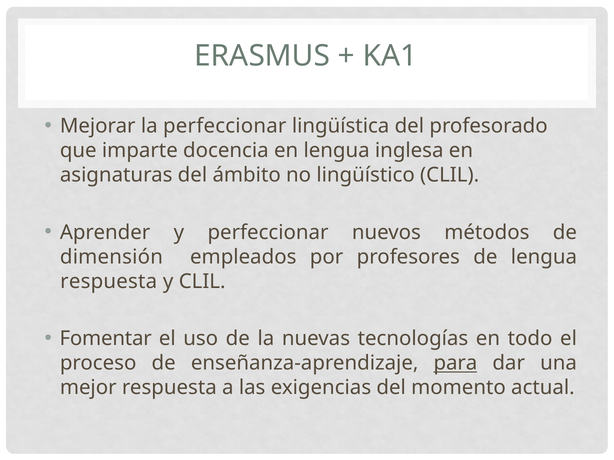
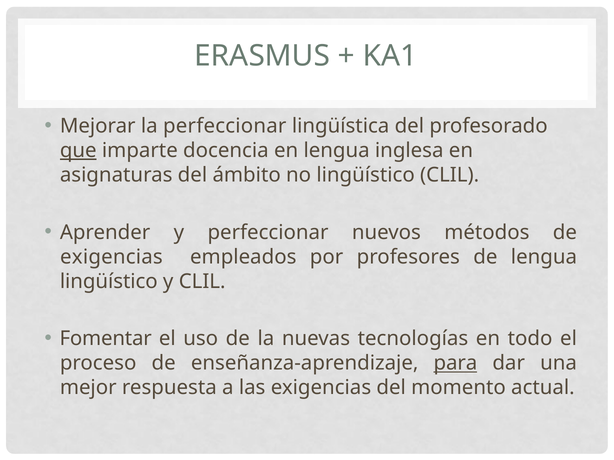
que underline: none -> present
dimensión at (111, 257): dimensión -> exigencias
respuesta at (109, 282): respuesta -> lingüístico
